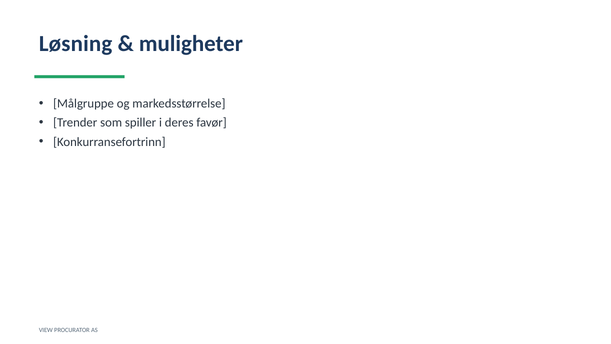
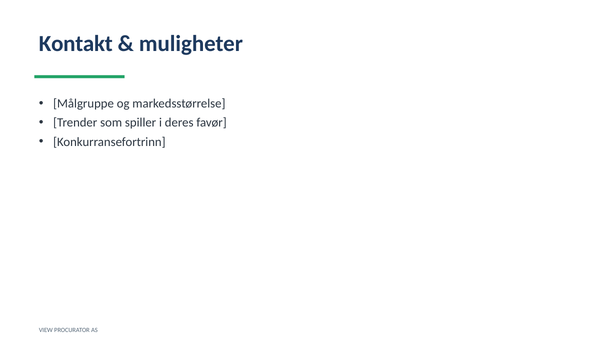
Løsning: Løsning -> Kontakt
